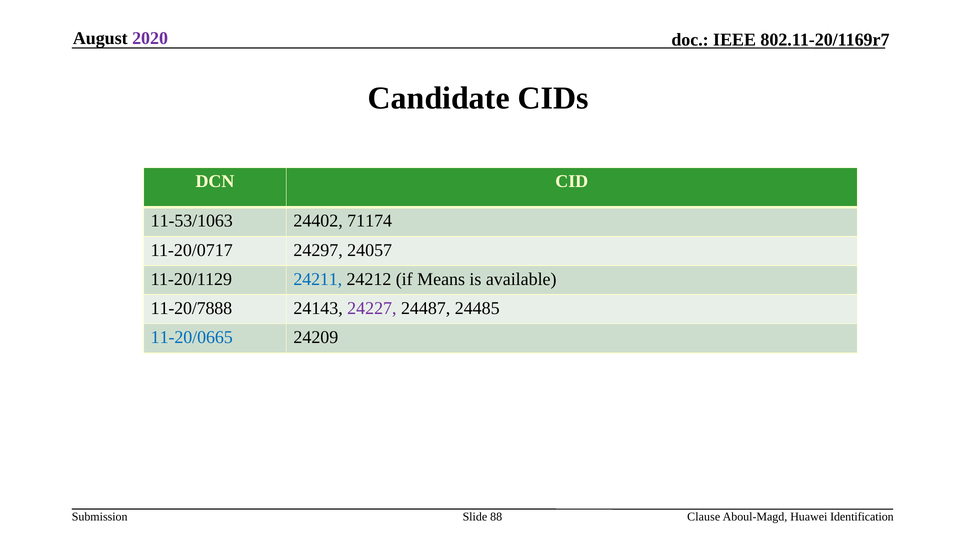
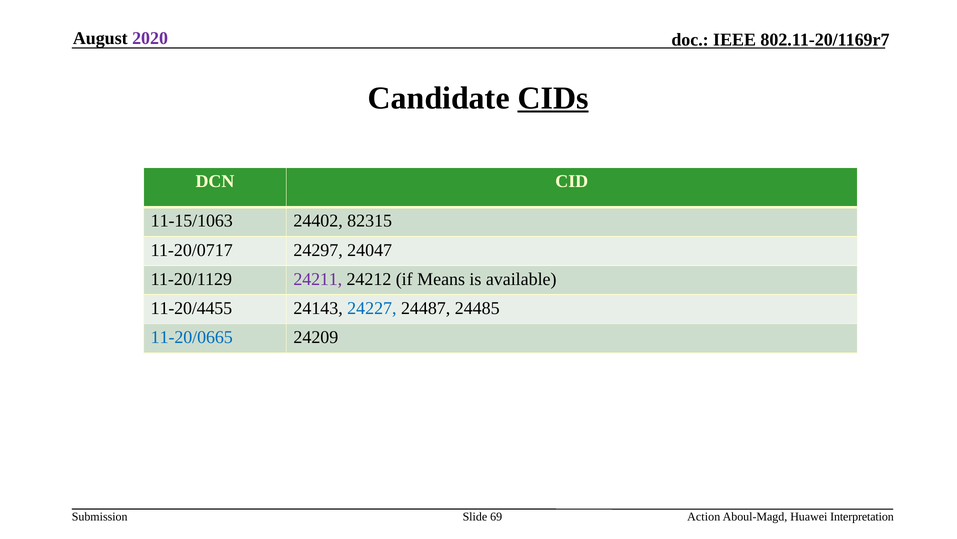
CIDs underline: none -> present
11-53/1063: 11-53/1063 -> 11-15/1063
71174: 71174 -> 82315
24057: 24057 -> 24047
24211 colour: blue -> purple
11-20/7888: 11-20/7888 -> 11-20/4455
24227 colour: purple -> blue
88: 88 -> 69
Clause: Clause -> Action
Identification: Identification -> Interpretation
